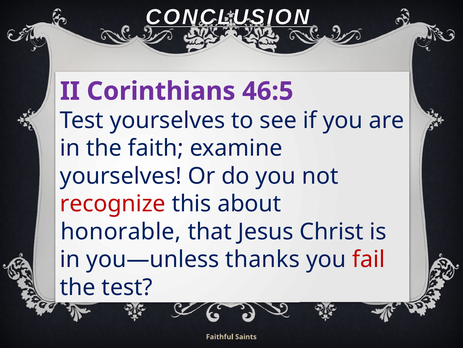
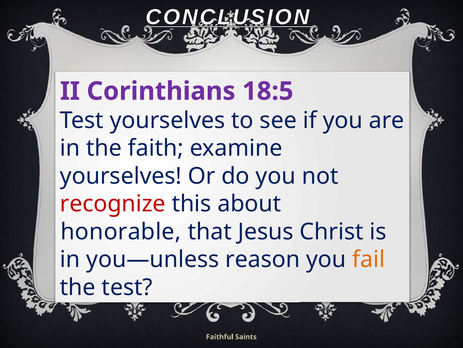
46:5: 46:5 -> 18:5
thanks: thanks -> reason
fail colour: red -> orange
